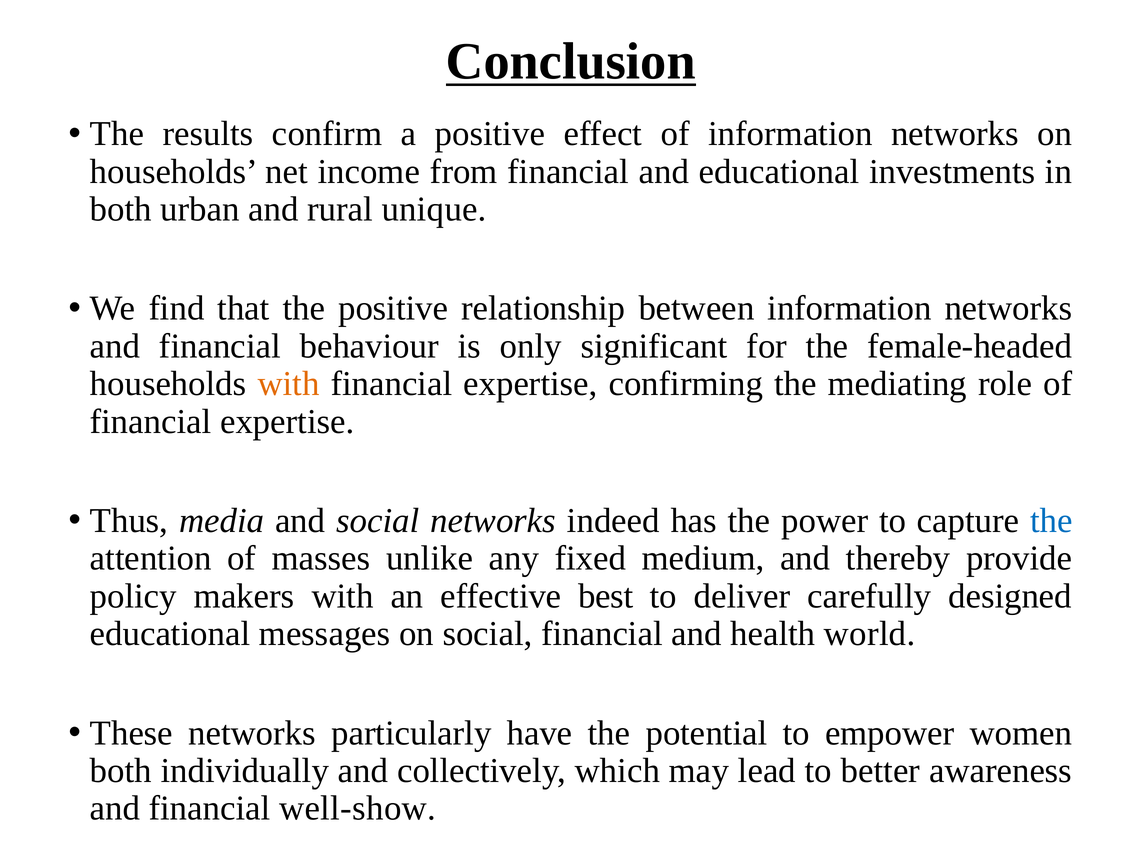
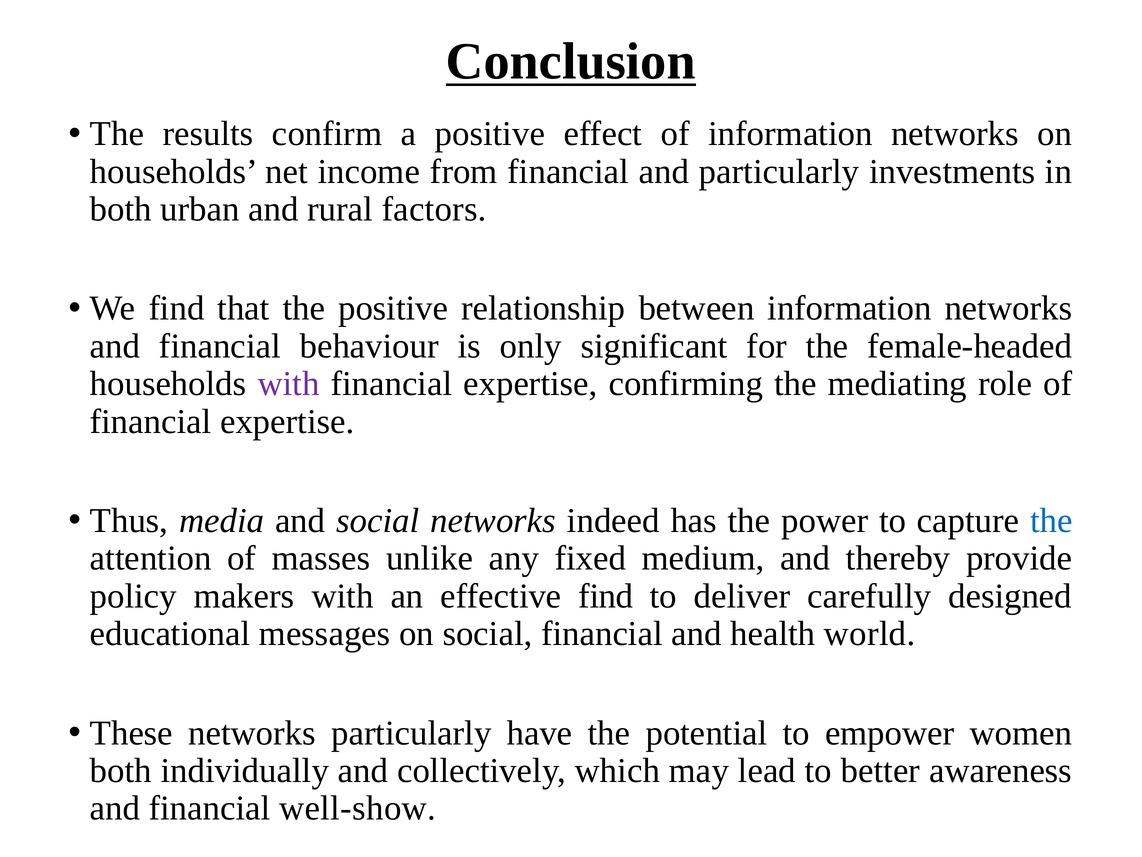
and educational: educational -> particularly
unique: unique -> factors
with at (289, 384) colour: orange -> purple
effective best: best -> find
